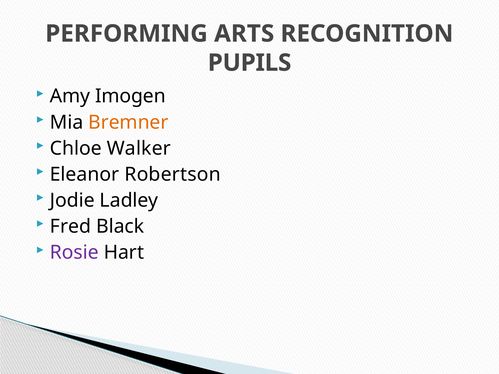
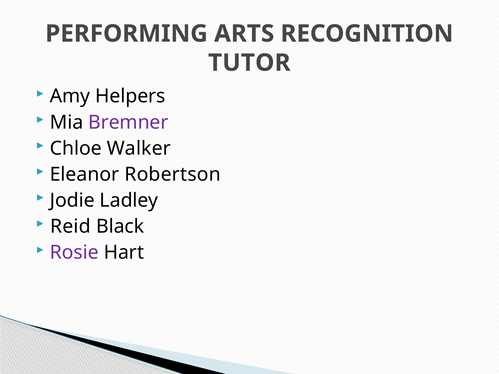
PUPILS: PUPILS -> TUTOR
Imogen: Imogen -> Helpers
Bremner colour: orange -> purple
Fred: Fred -> Reid
